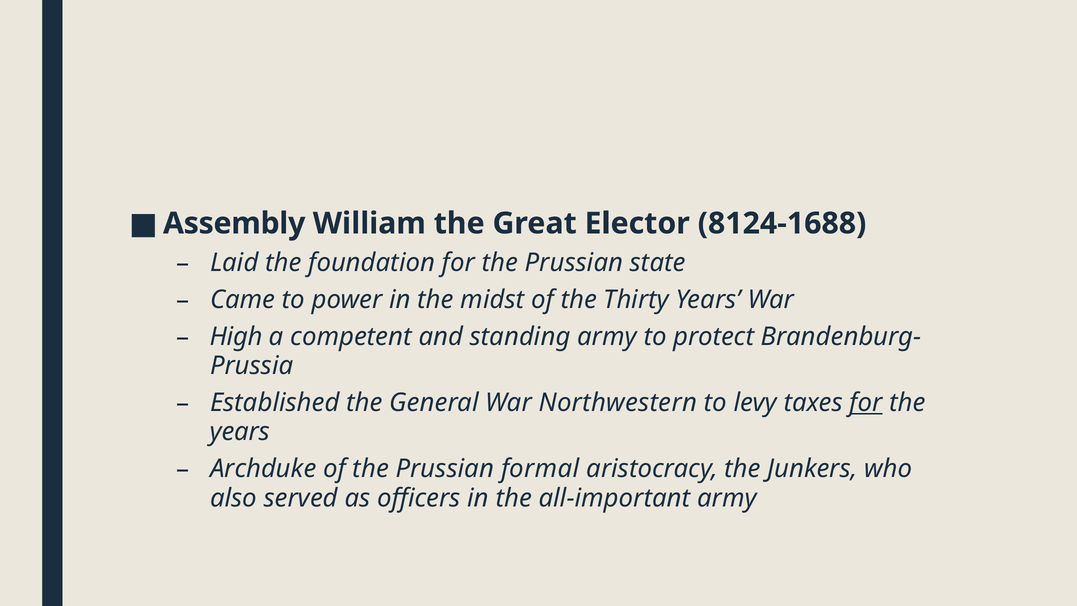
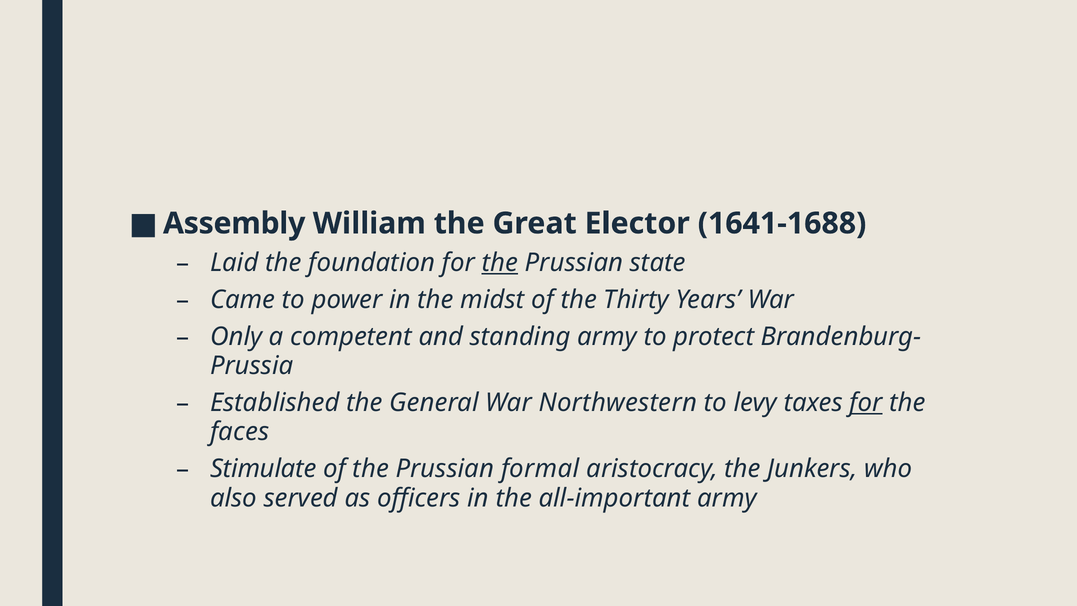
8124-1688: 8124-1688 -> 1641-1688
the at (500, 263) underline: none -> present
High: High -> Only
years at (240, 432): years -> faces
Archduke: Archduke -> Stimulate
